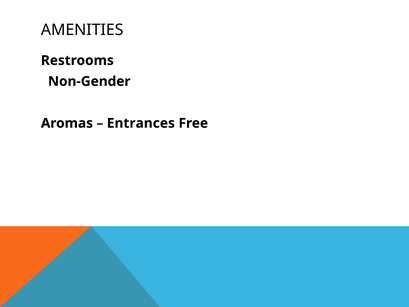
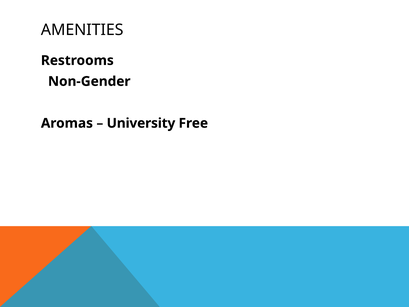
Entrances: Entrances -> University
